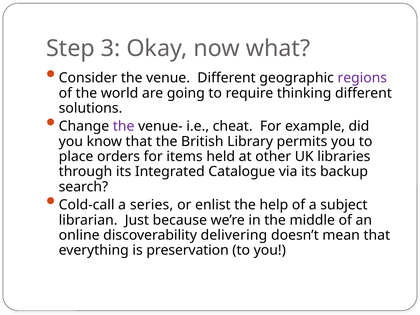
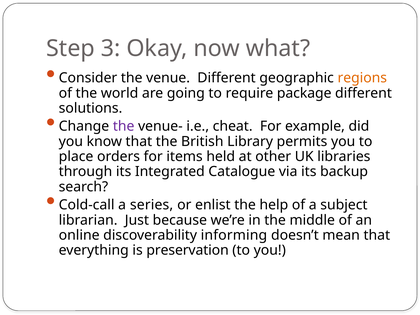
regions colour: purple -> orange
thinking: thinking -> package
delivering: delivering -> informing
